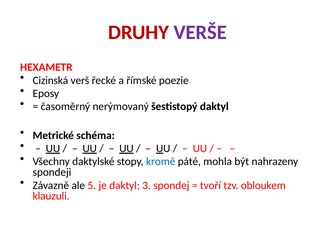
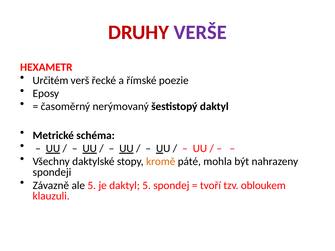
Cizinská: Cizinská -> Určitém
kromě colour: blue -> orange
daktyl 3: 3 -> 5
